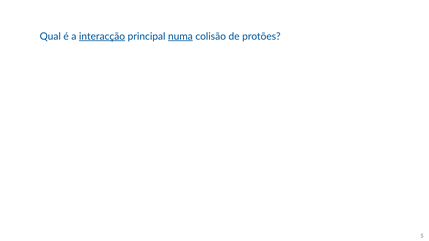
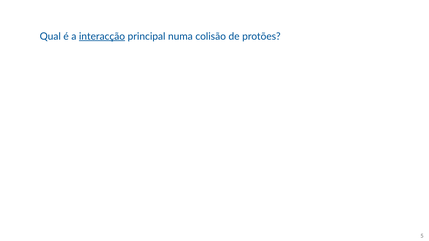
numa underline: present -> none
